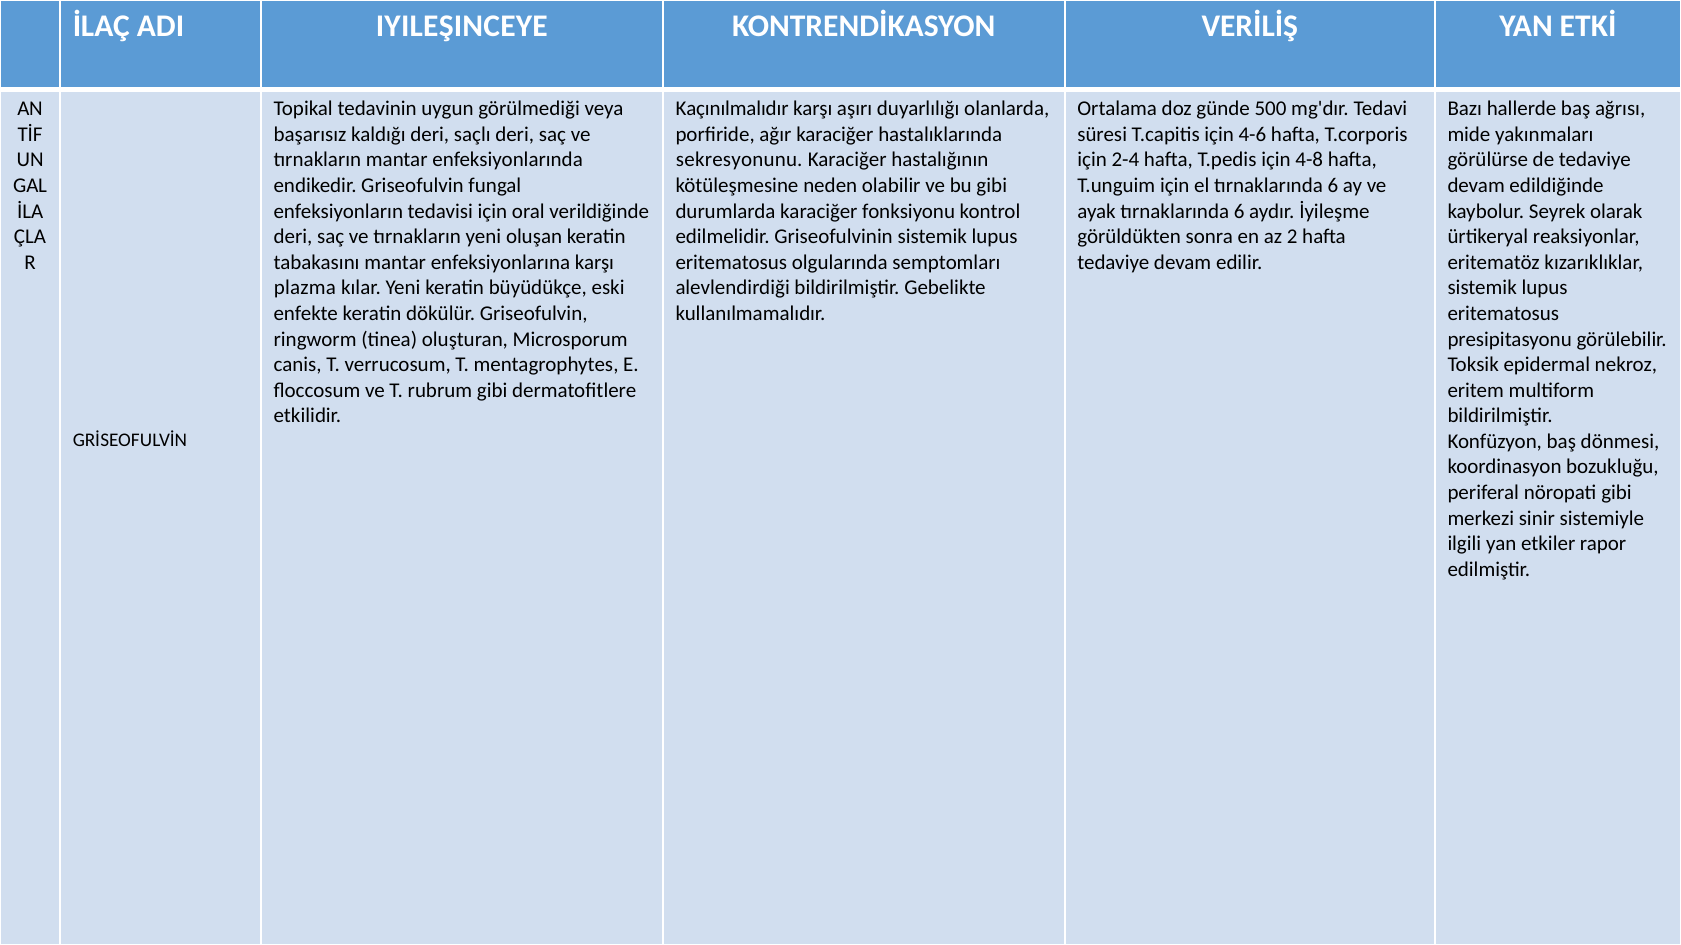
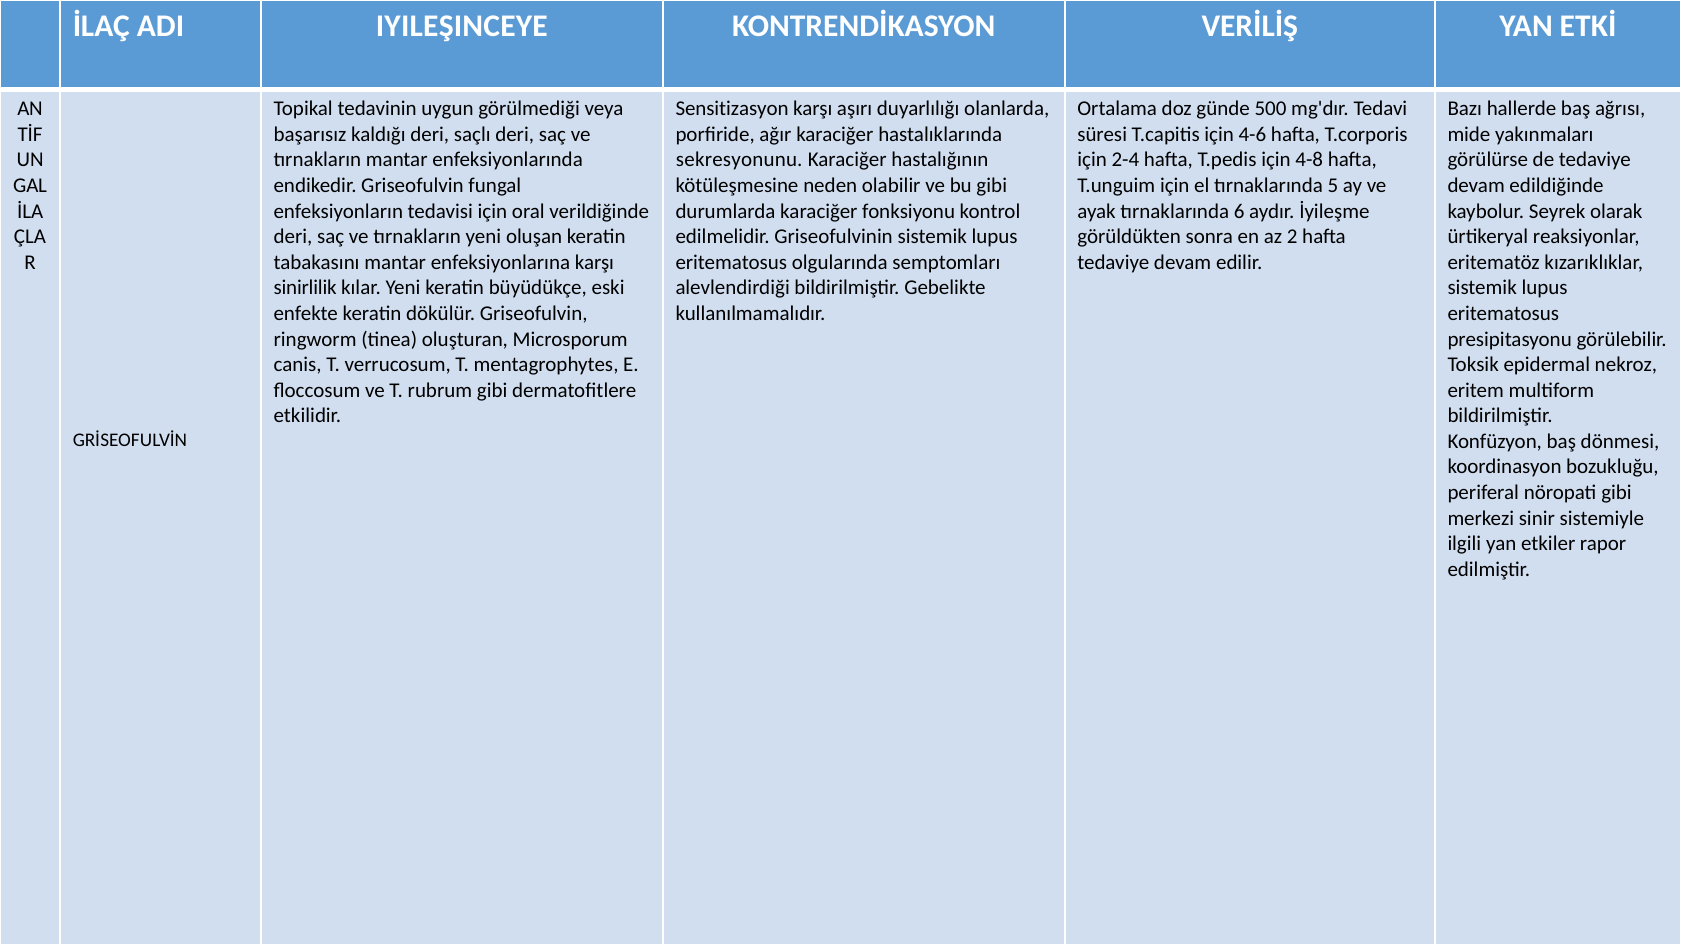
Kaçınılmalıdır: Kaçınılmalıdır -> Sensitizasyon
el tırnaklarında 6: 6 -> 5
plazma: plazma -> sinirlilik
